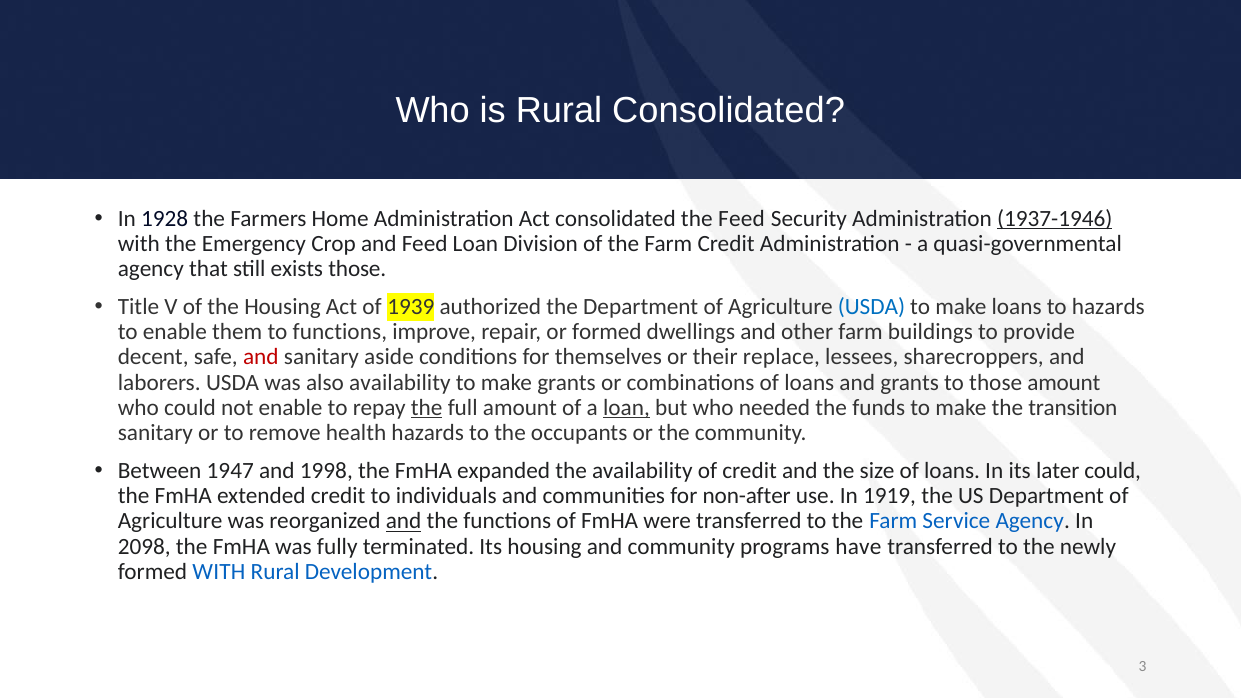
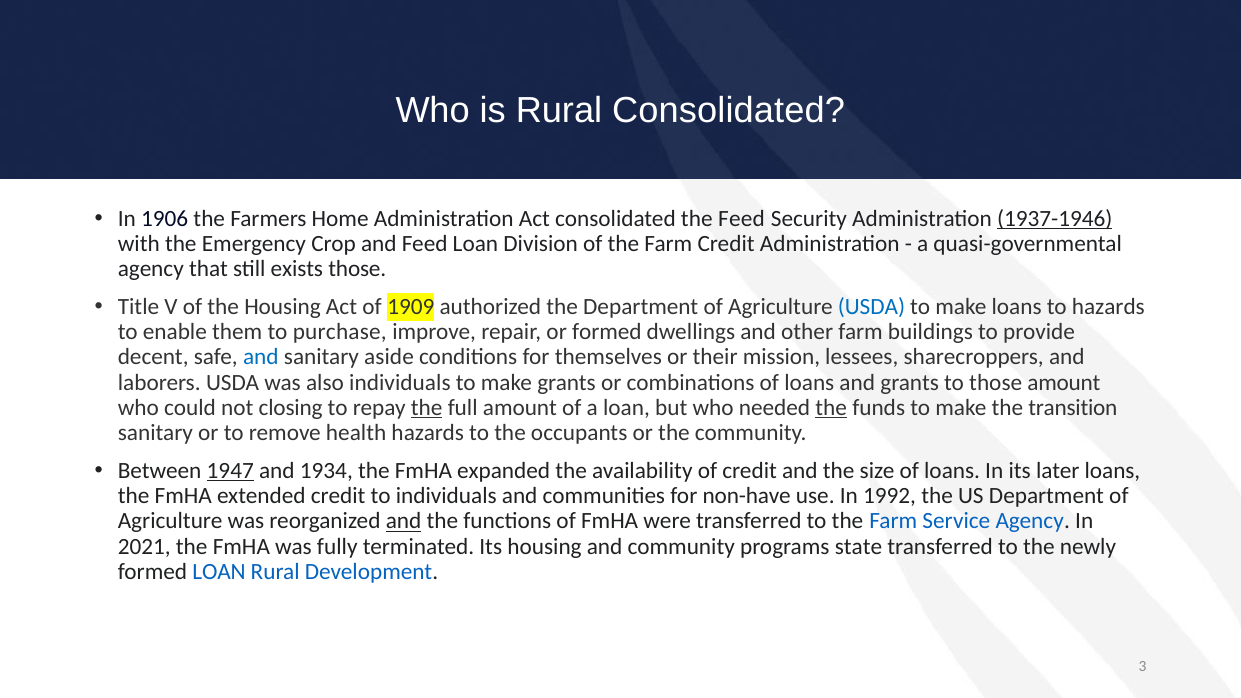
1928: 1928 -> 1906
1939: 1939 -> 1909
to functions: functions -> purchase
and at (261, 357) colour: red -> blue
replace: replace -> mission
also availability: availability -> individuals
not enable: enable -> closing
loan at (626, 407) underline: present -> none
the at (831, 407) underline: none -> present
1947 underline: none -> present
1998: 1998 -> 1934
later could: could -> loans
non-after: non-after -> non-have
1919: 1919 -> 1992
2098: 2098 -> 2021
have: have -> state
formed WITH: WITH -> LOAN
